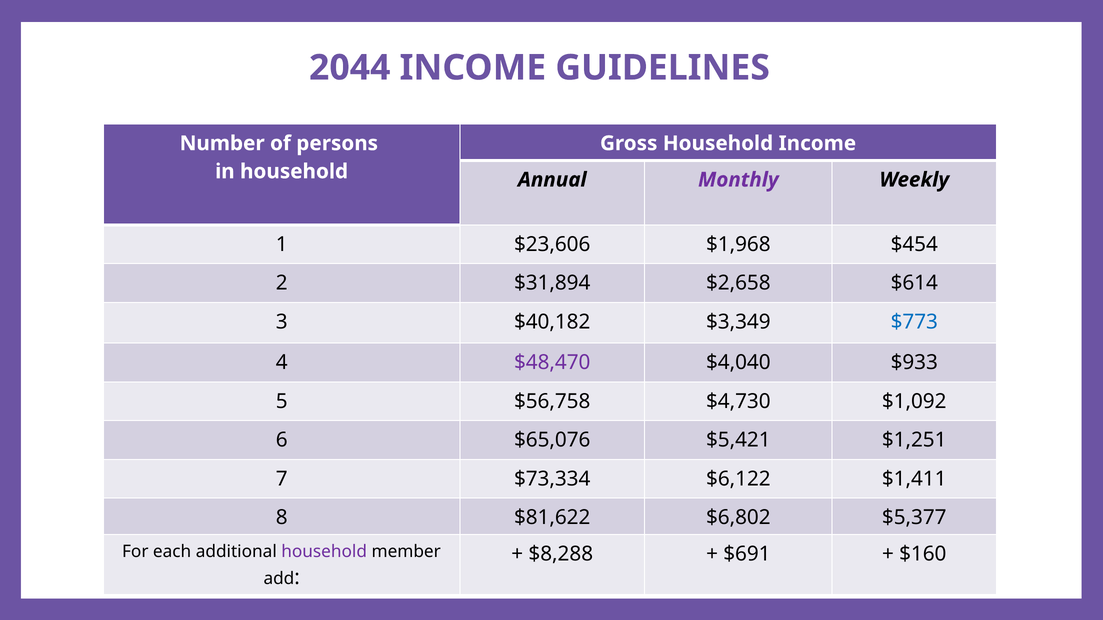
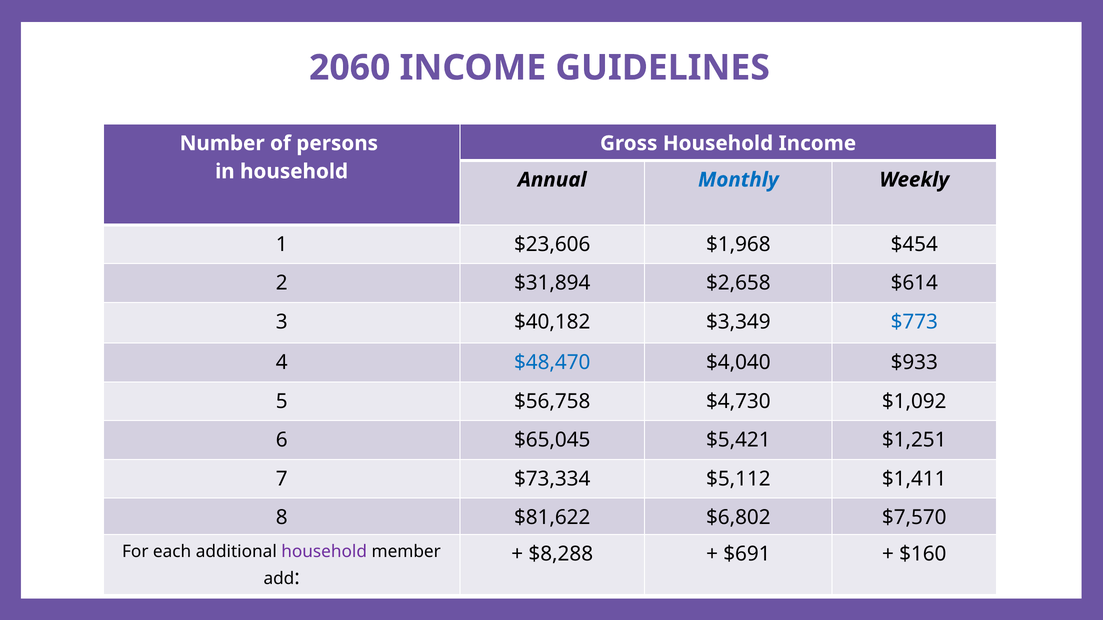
2044: 2044 -> 2060
Monthly colour: purple -> blue
$48,470 colour: purple -> blue
$65,076: $65,076 -> $65,045
$6,122: $6,122 -> $5,112
$5,377: $5,377 -> $7,570
